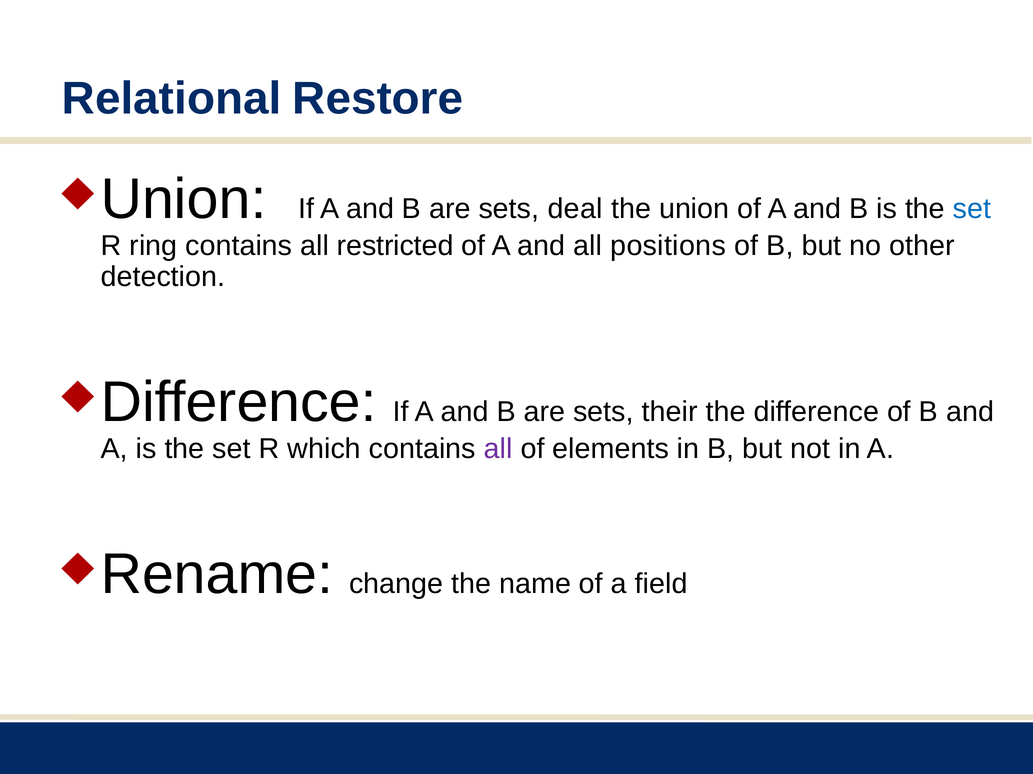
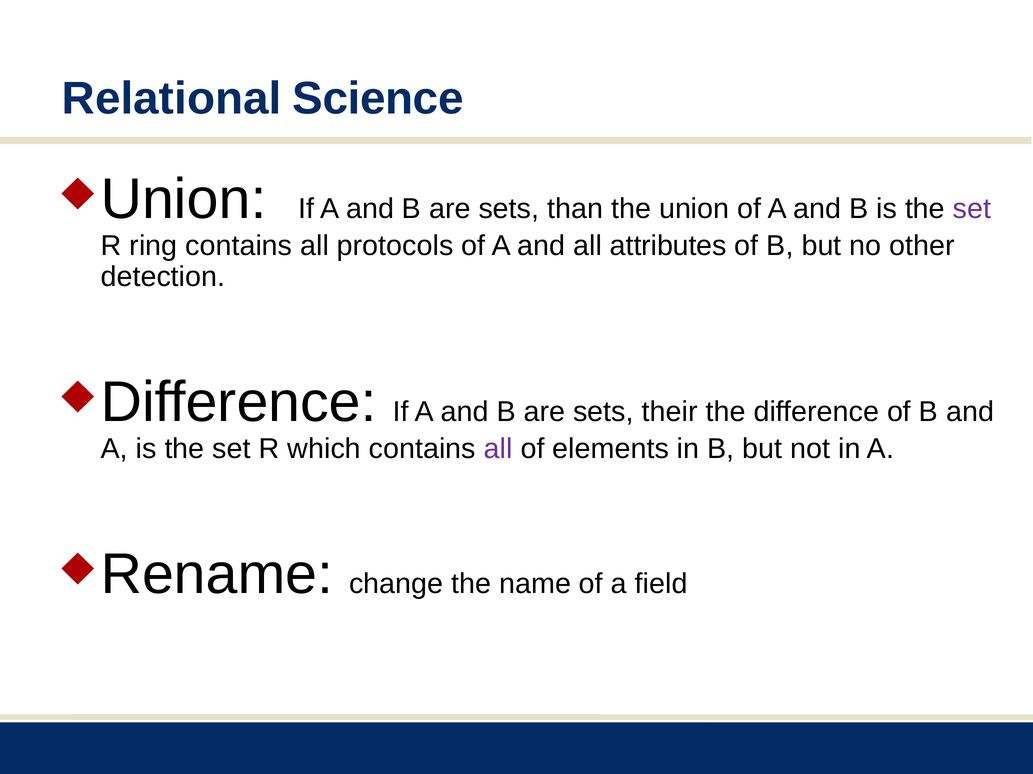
Restore: Restore -> Science
deal: deal -> than
set at (972, 209) colour: blue -> purple
restricted: restricted -> protocols
positions: positions -> attributes
